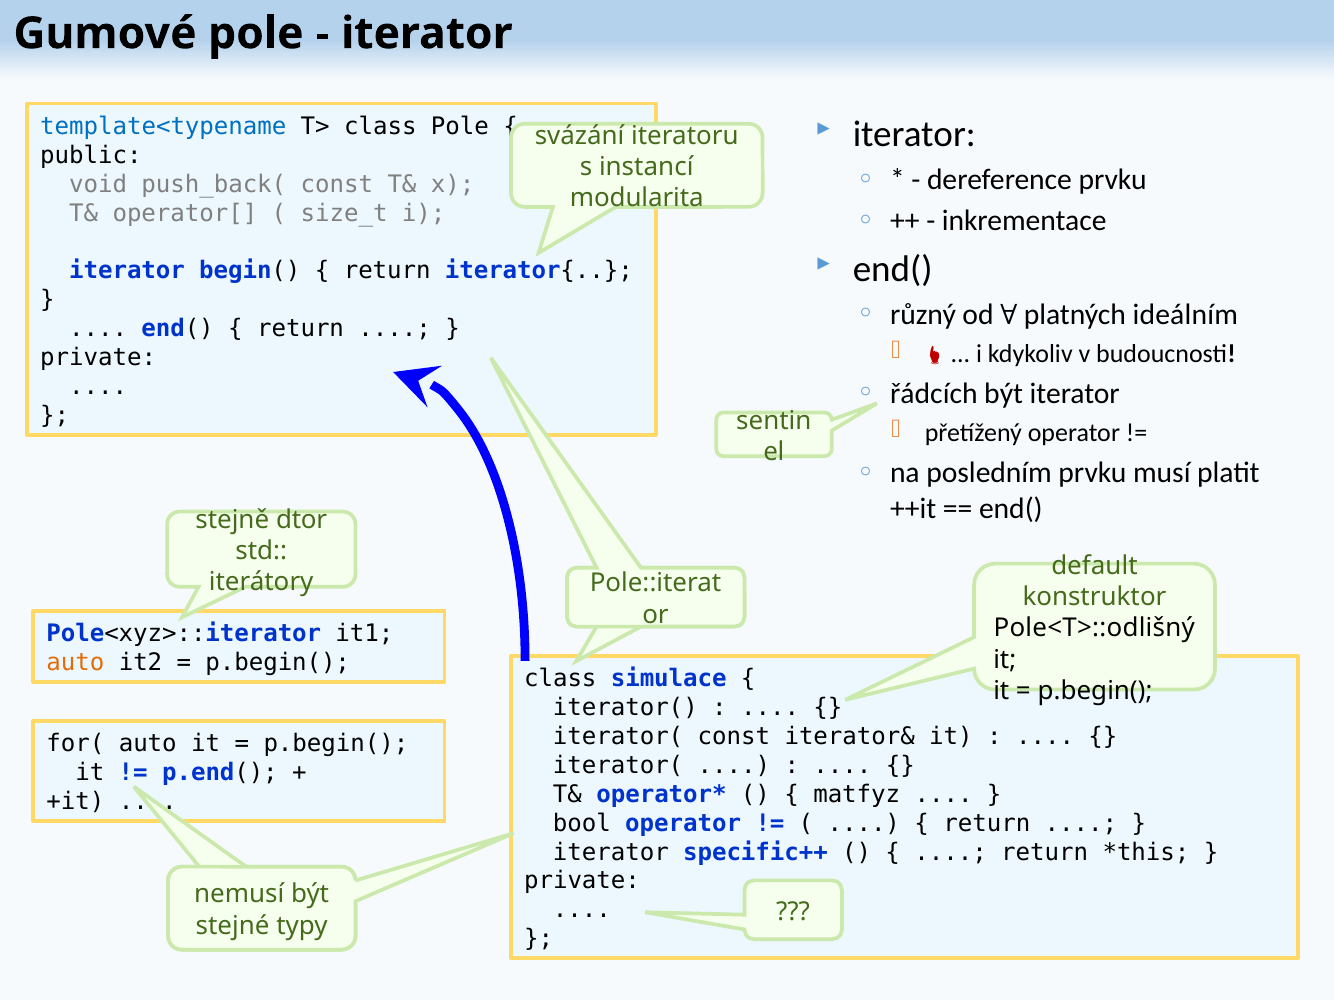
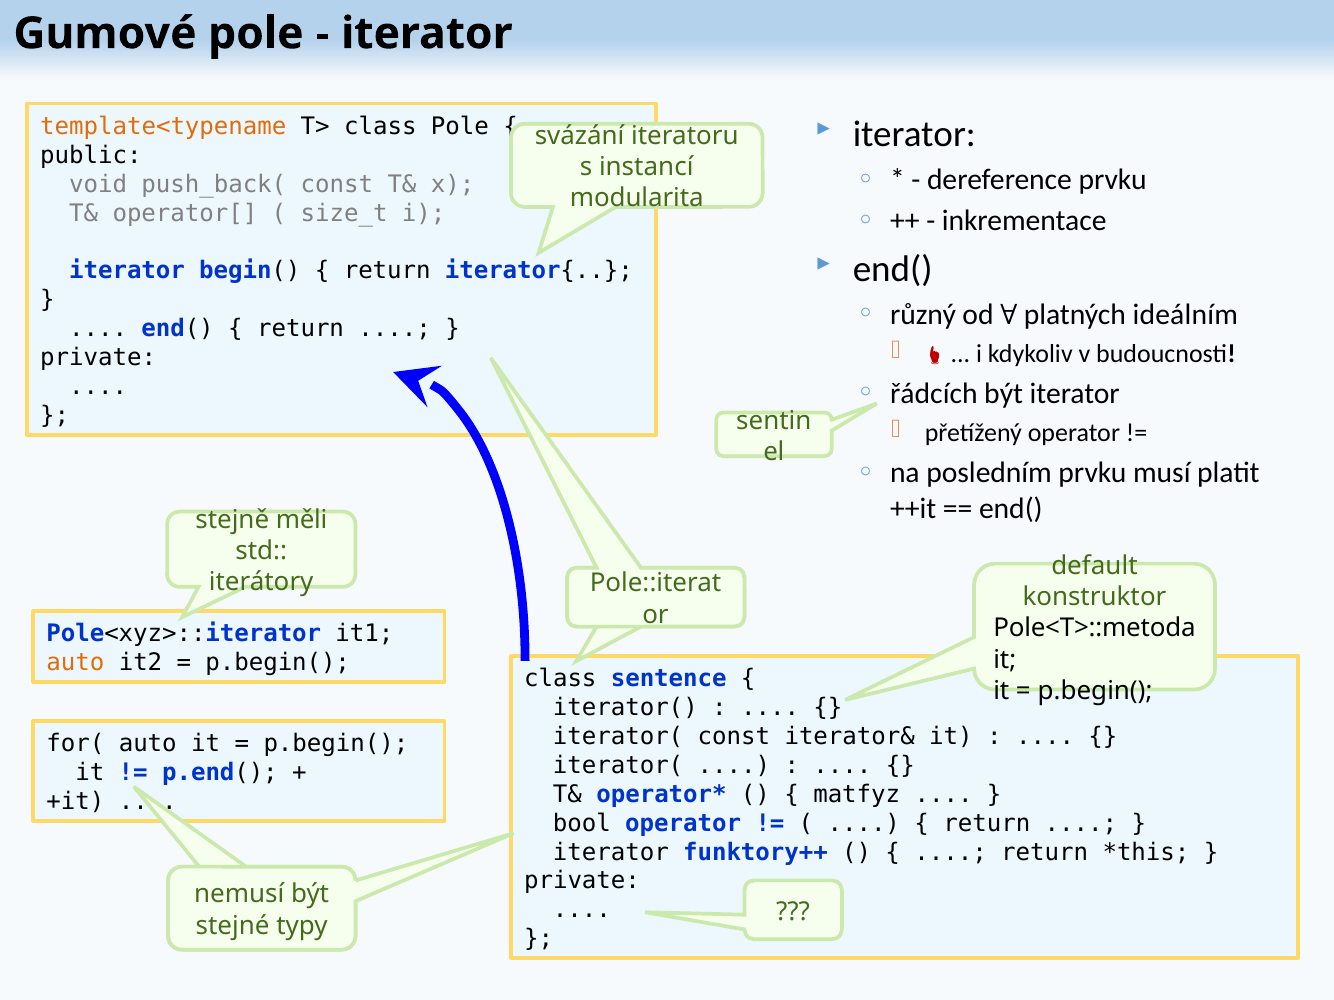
template<typename colour: blue -> orange
dtor: dtor -> měli
Pole<T>::odlišný: Pole<T>::odlišný -> Pole<T>::metoda
simulace: simulace -> sentence
specific++: specific++ -> funktory++
